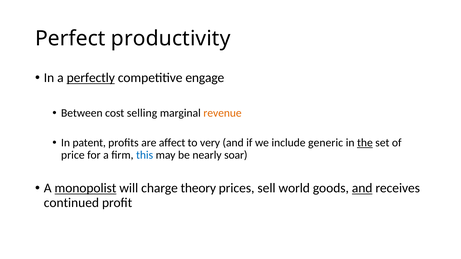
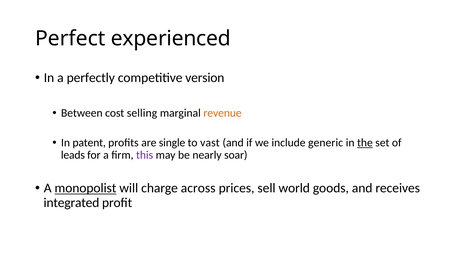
productivity: productivity -> experienced
perfectly underline: present -> none
engage: engage -> version
affect: affect -> single
very: very -> vast
price: price -> leads
this colour: blue -> purple
theory: theory -> across
and at (362, 188) underline: present -> none
continued: continued -> integrated
